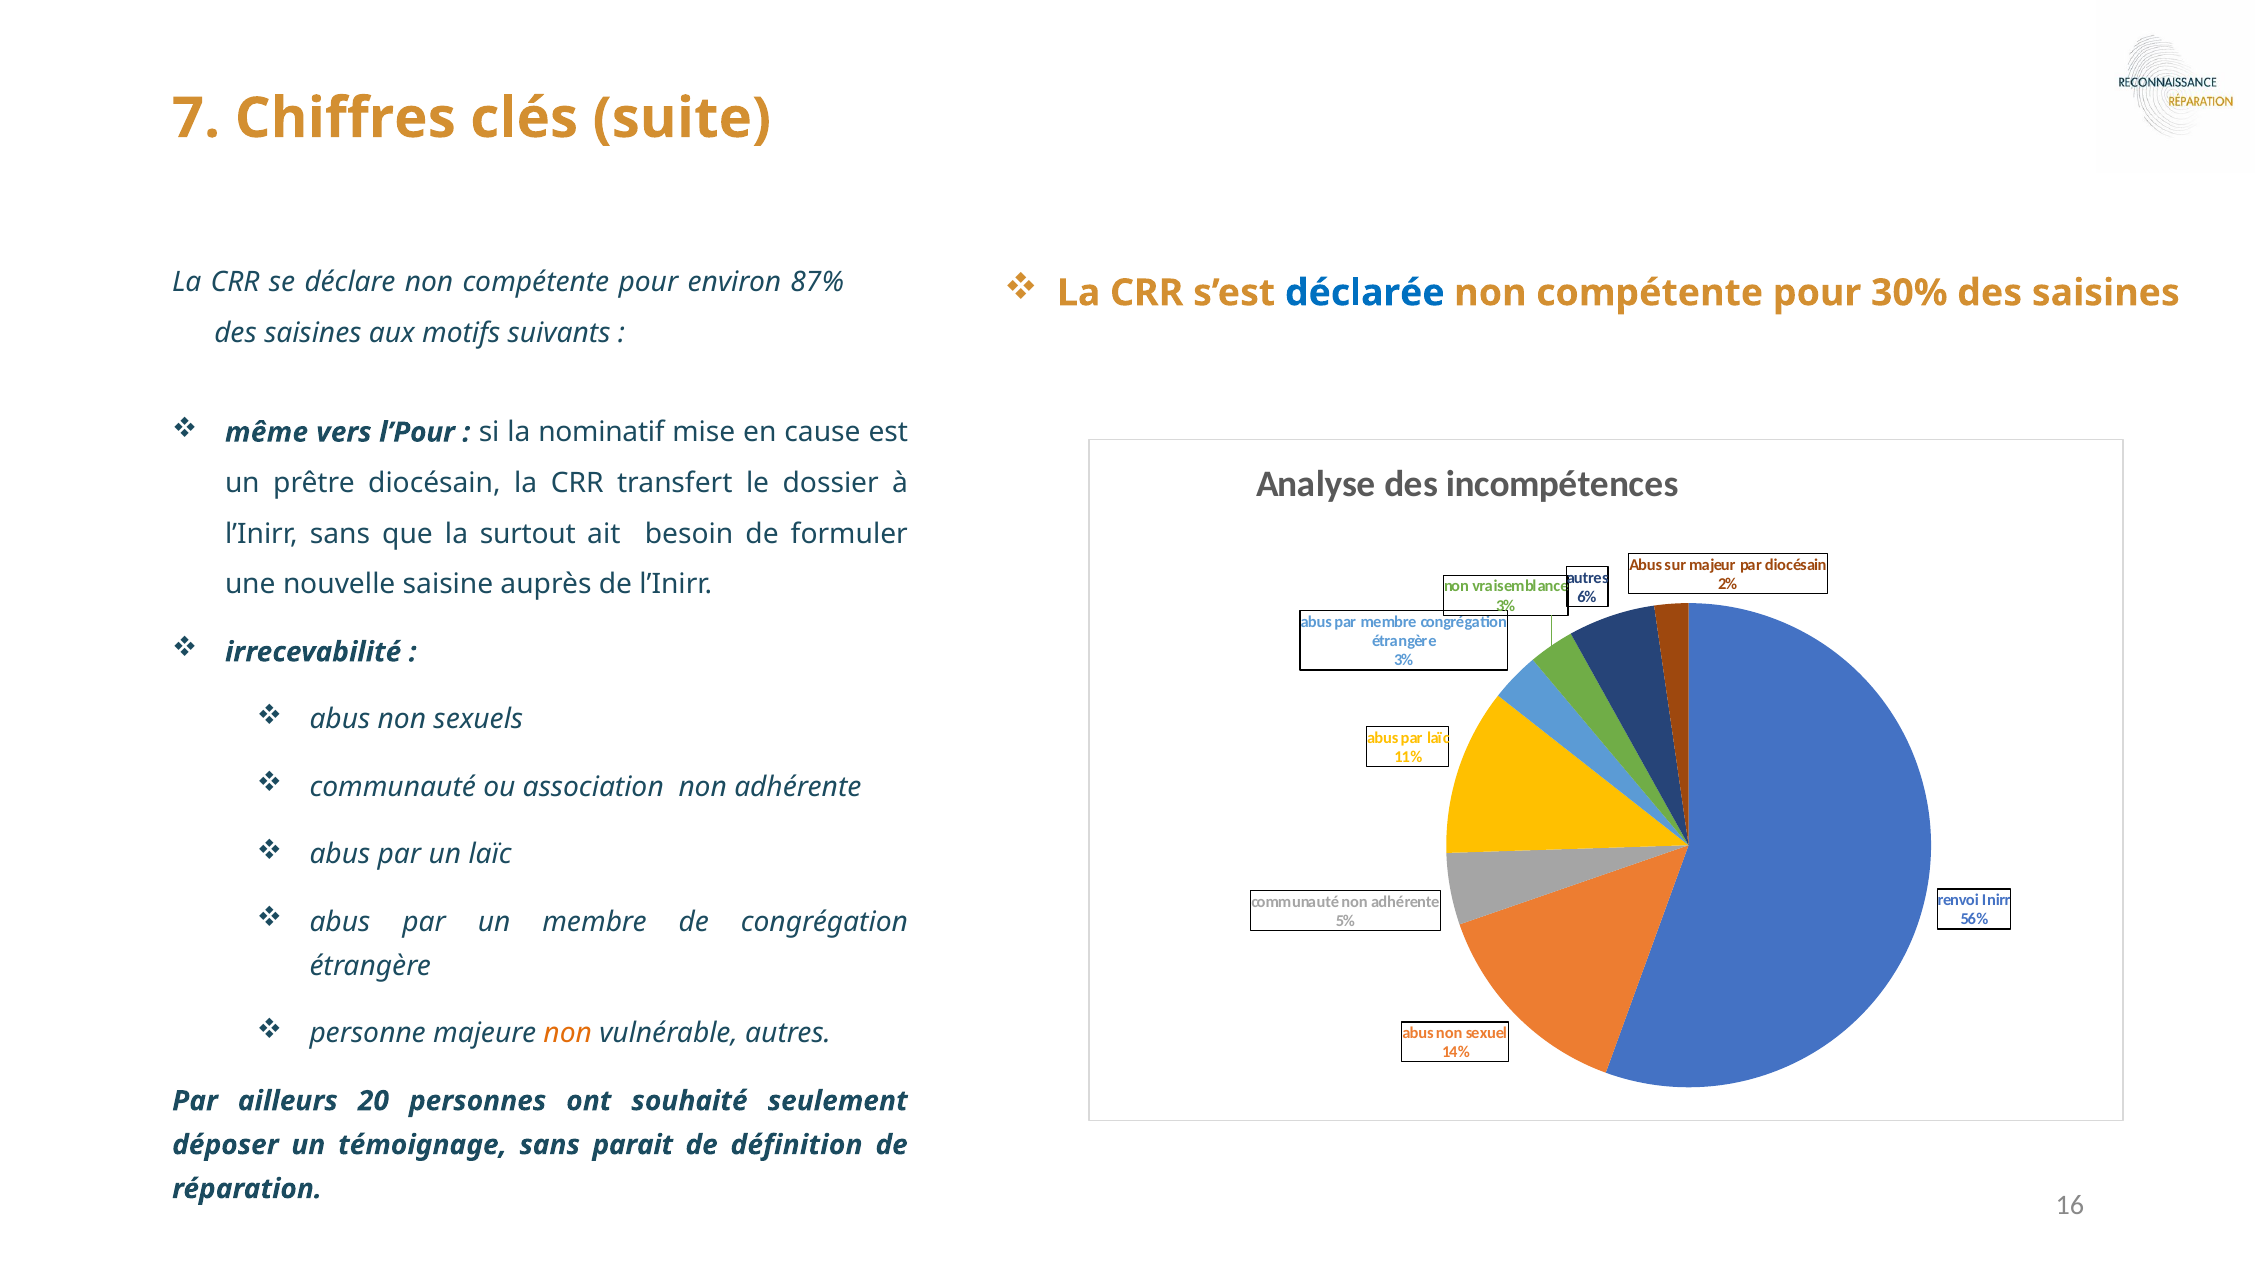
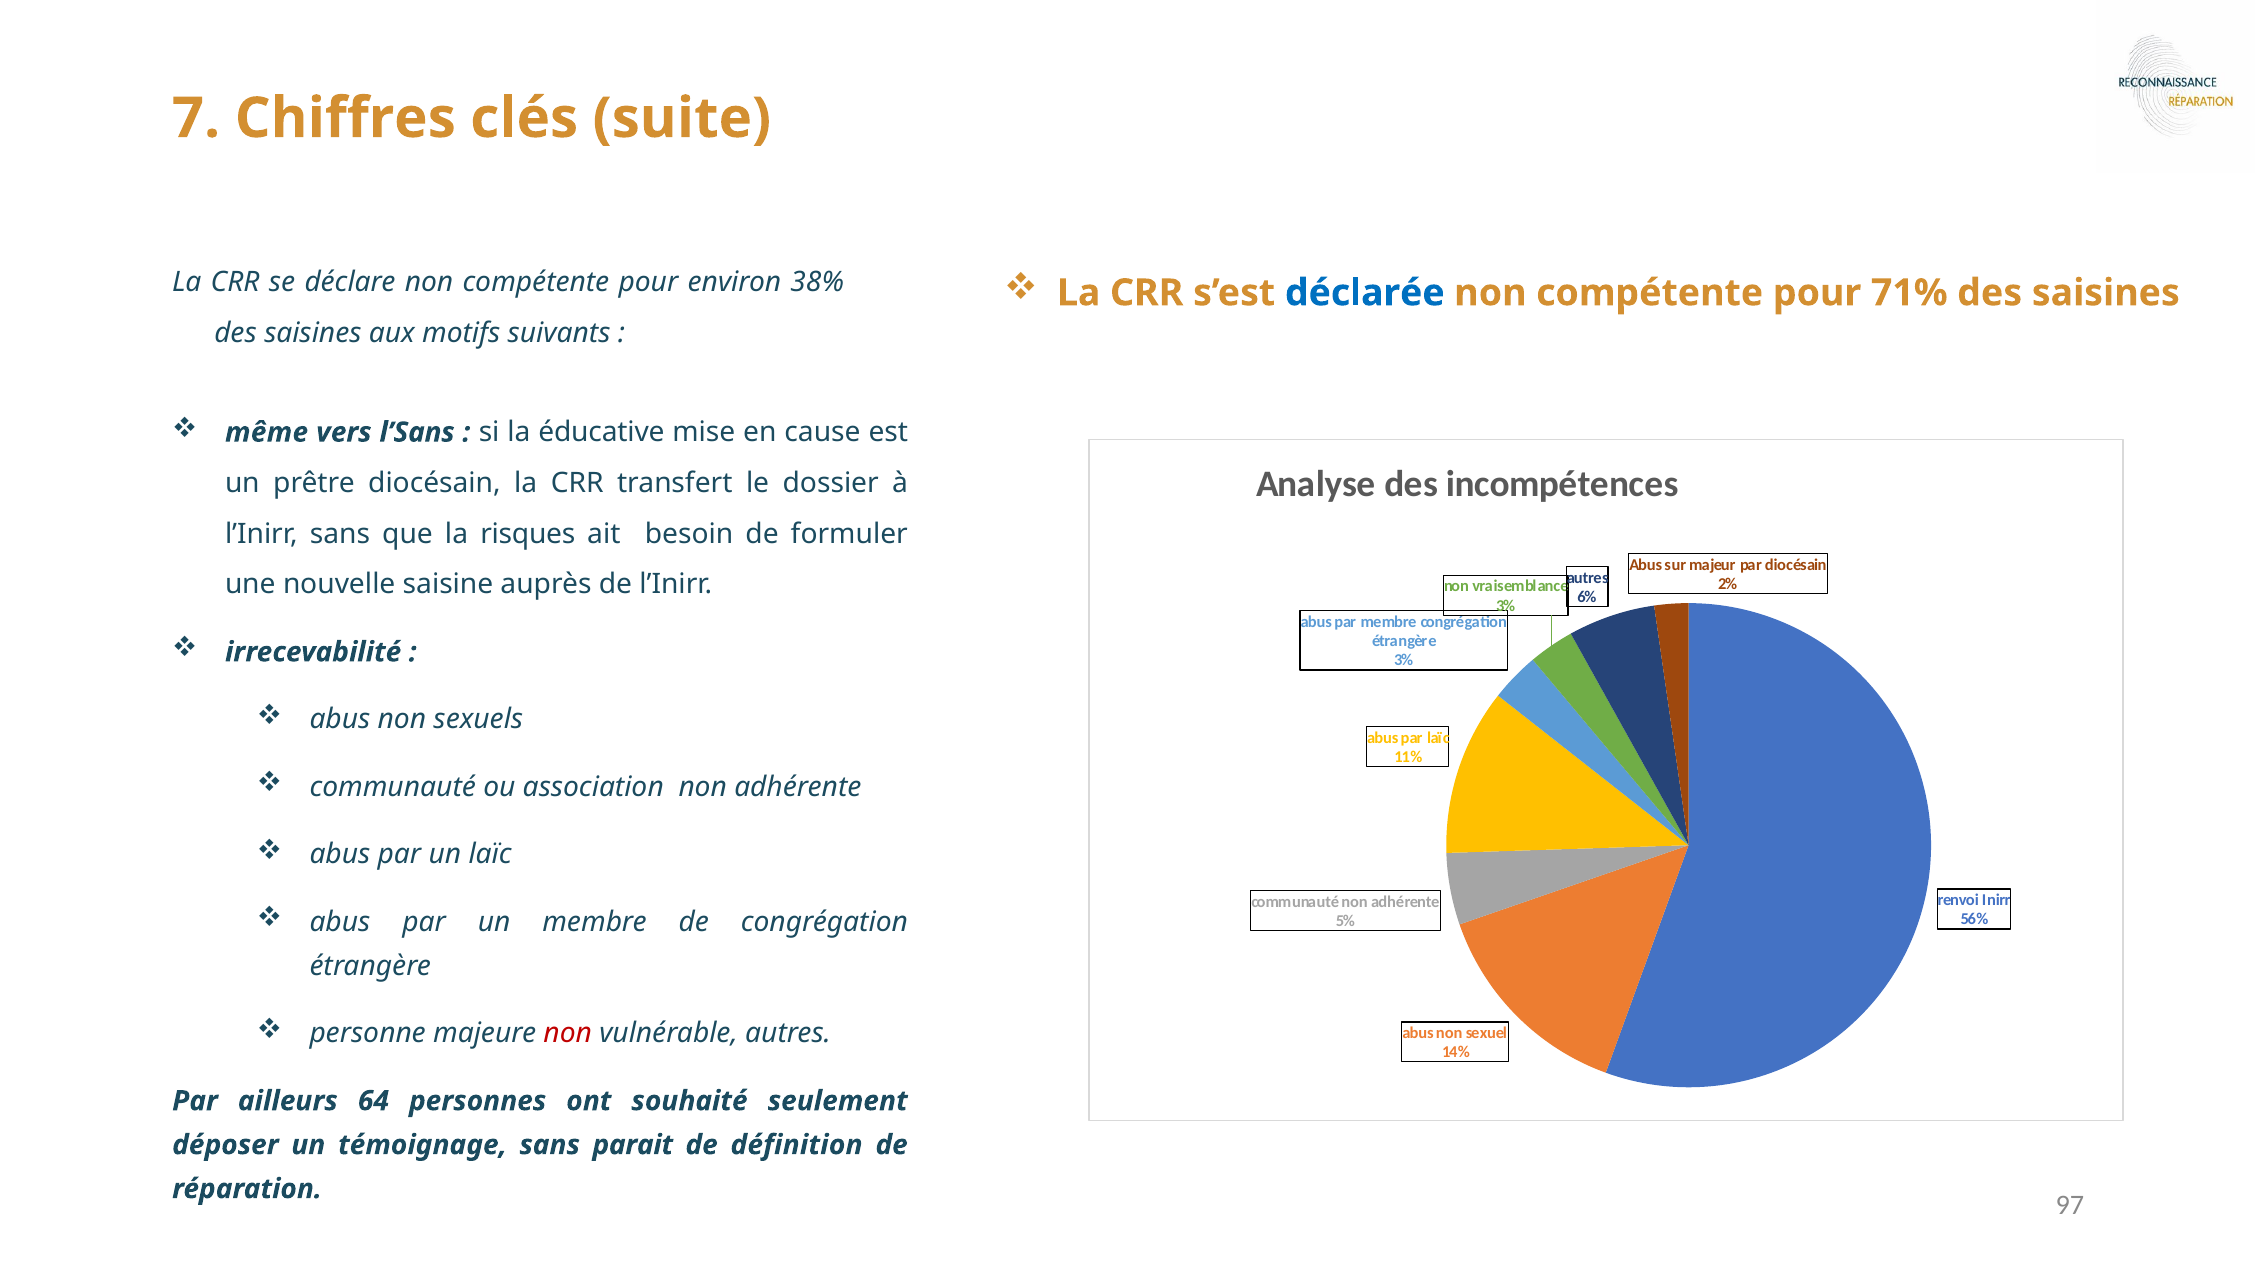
30%: 30% -> 71%
87%: 87% -> 38%
l’Pour: l’Pour -> l’Sans
nominatif: nominatif -> éducative
surtout: surtout -> risques
non at (568, 1034) colour: orange -> red
20: 20 -> 64
16: 16 -> 97
